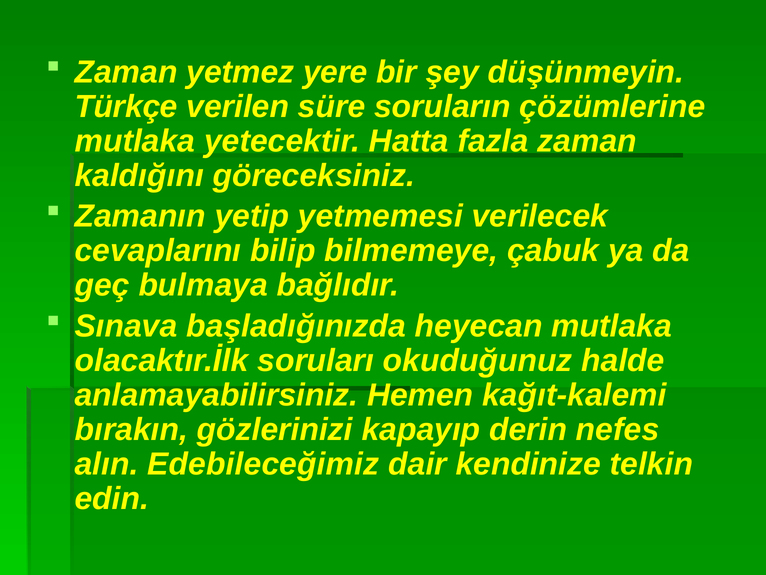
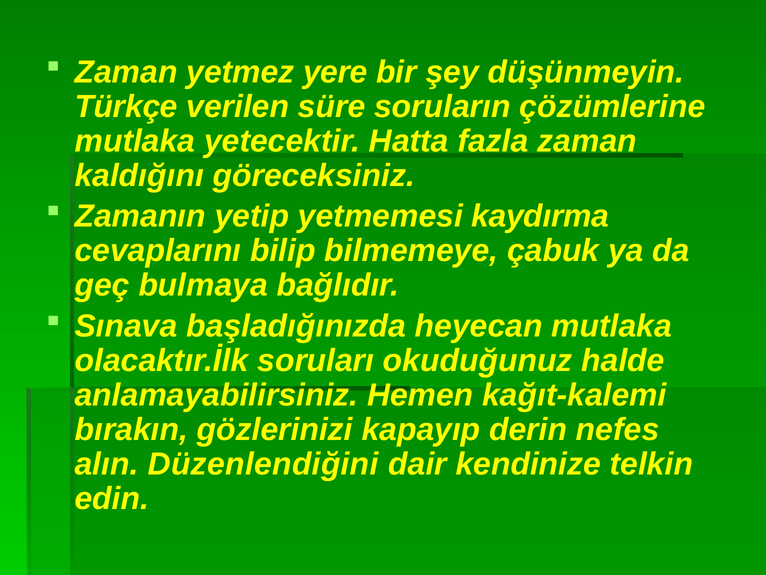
verilecek: verilecek -> kaydırma
Edebileceğimiz: Edebileceğimiz -> Düzenlendiğini
